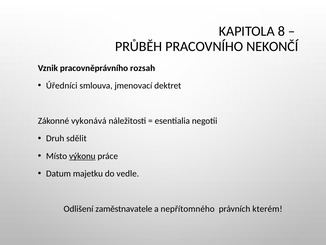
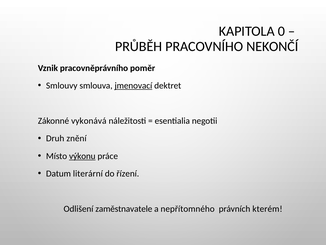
8: 8 -> 0
rozsah: rozsah -> poměr
Úředníci: Úředníci -> Smlouvy
jmenovací underline: none -> present
sdělit: sdělit -> znění
majetku: majetku -> literární
vedle: vedle -> řízení
